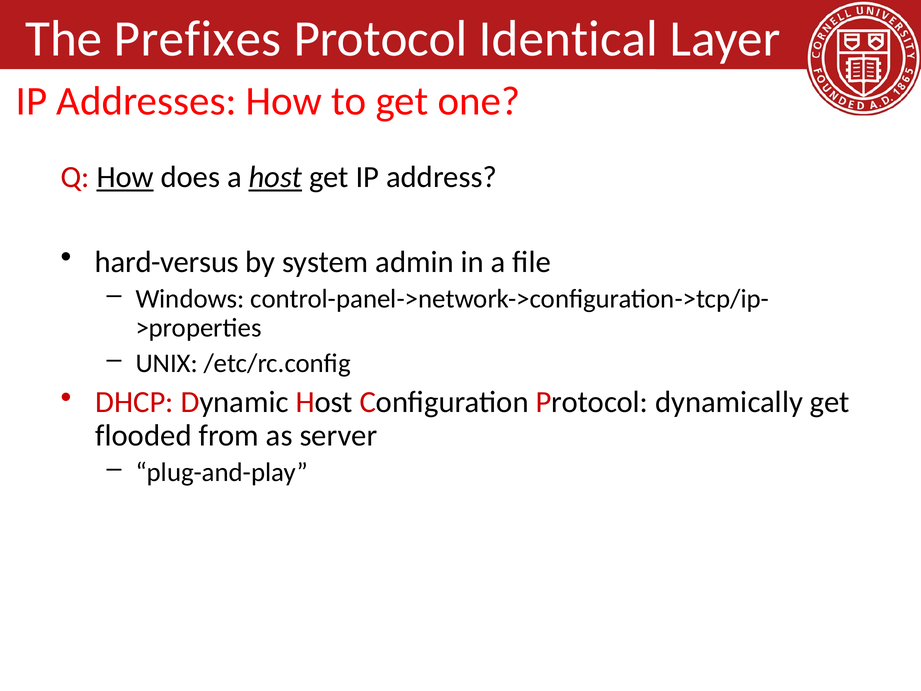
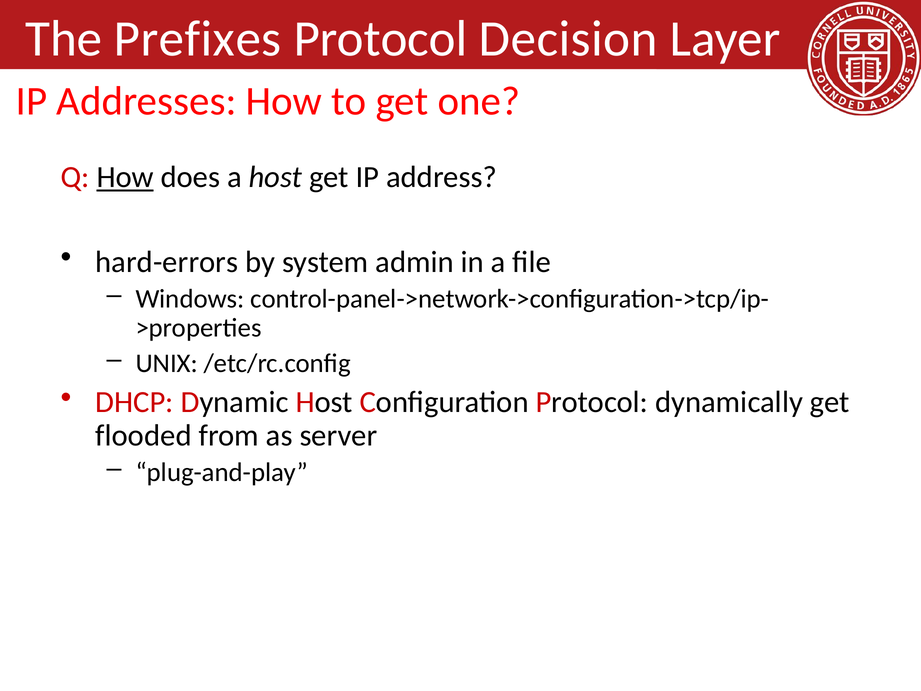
Identical: Identical -> Decision
host at (275, 177) underline: present -> none
hard-versus: hard-versus -> hard-errors
